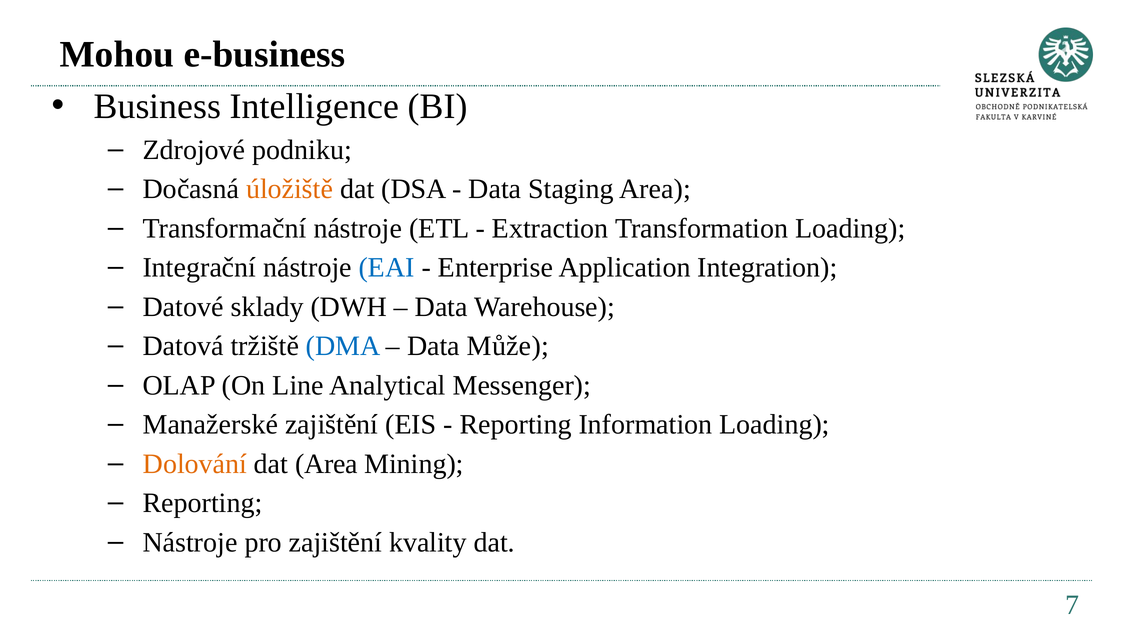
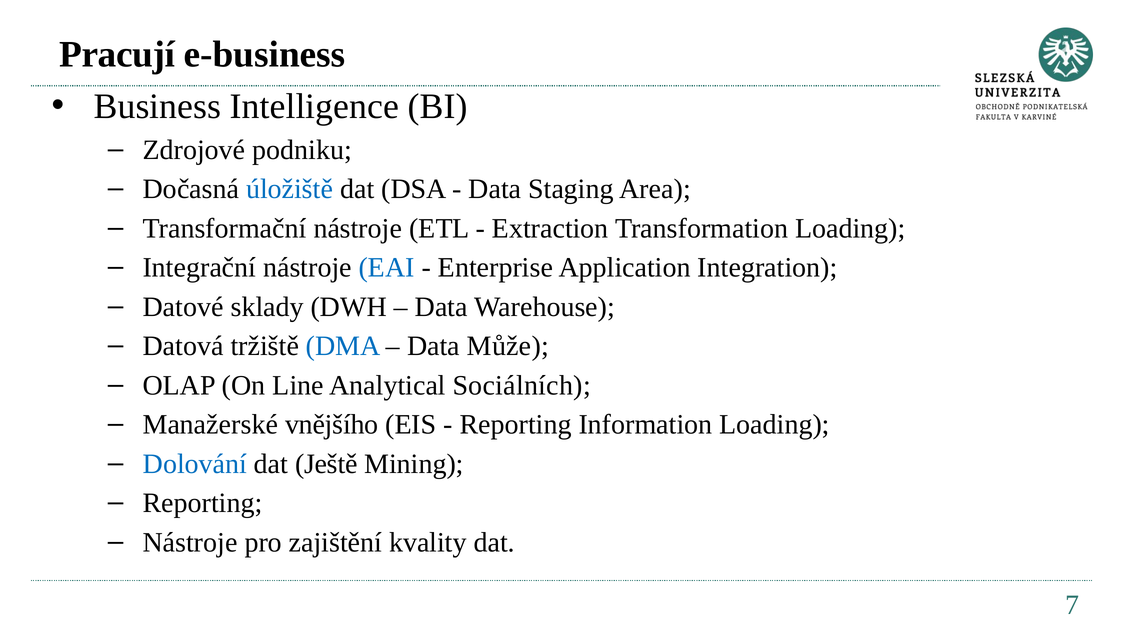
Mohou: Mohou -> Pracují
úložiště colour: orange -> blue
Messenger: Messenger -> Sociálních
Manažerské zajištění: zajištění -> vnějšího
Dolování colour: orange -> blue
dat Area: Area -> Ještě
